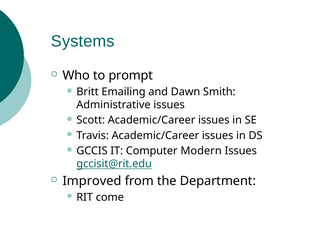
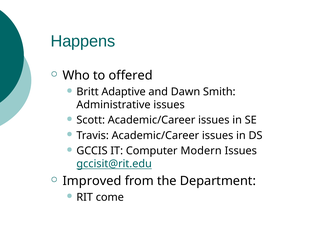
Systems: Systems -> Happens
prompt: prompt -> offered
Emailing: Emailing -> Adaptive
